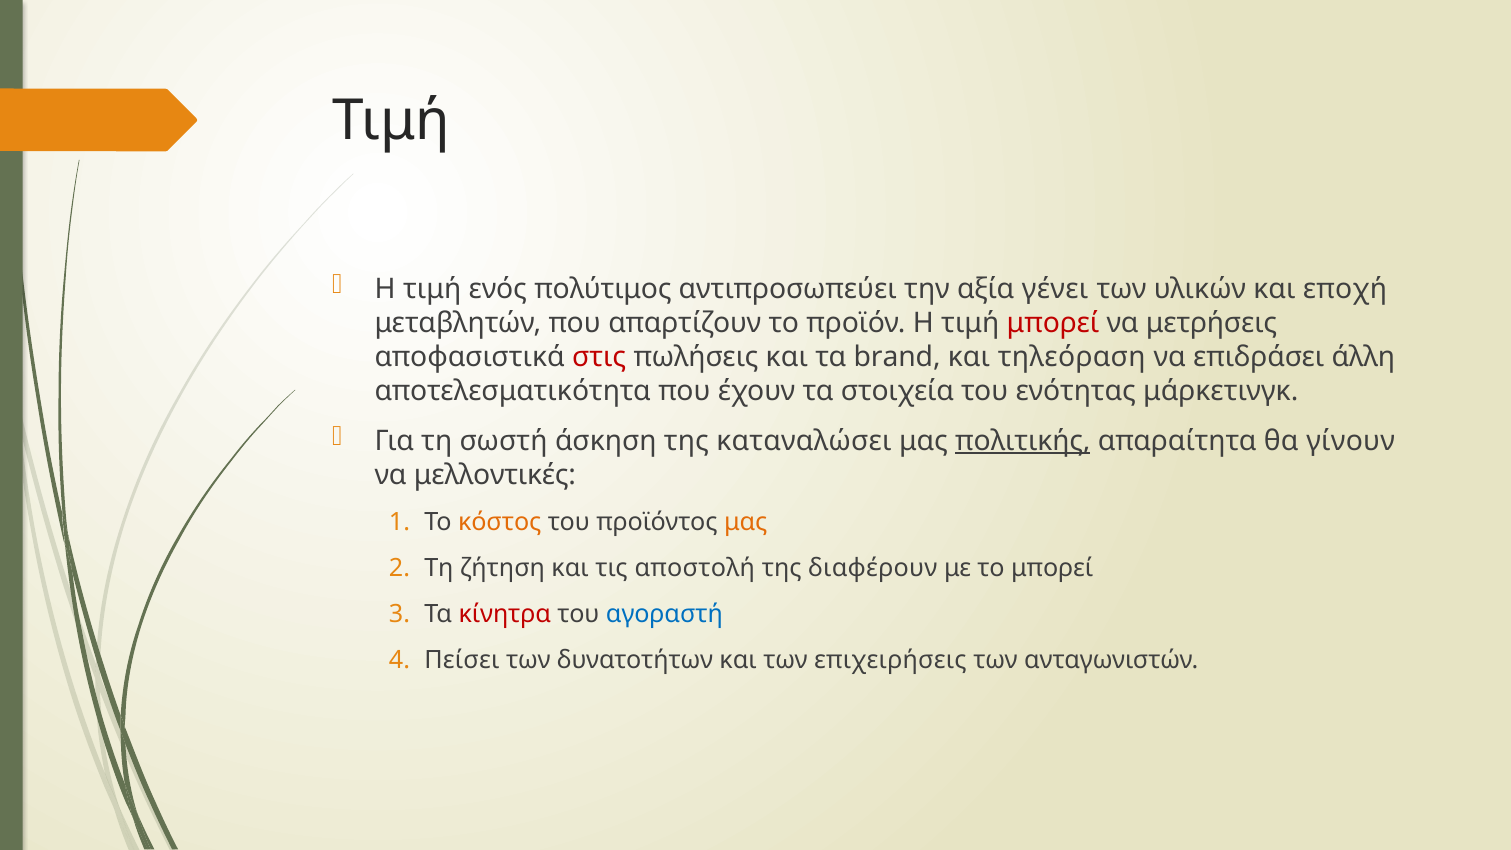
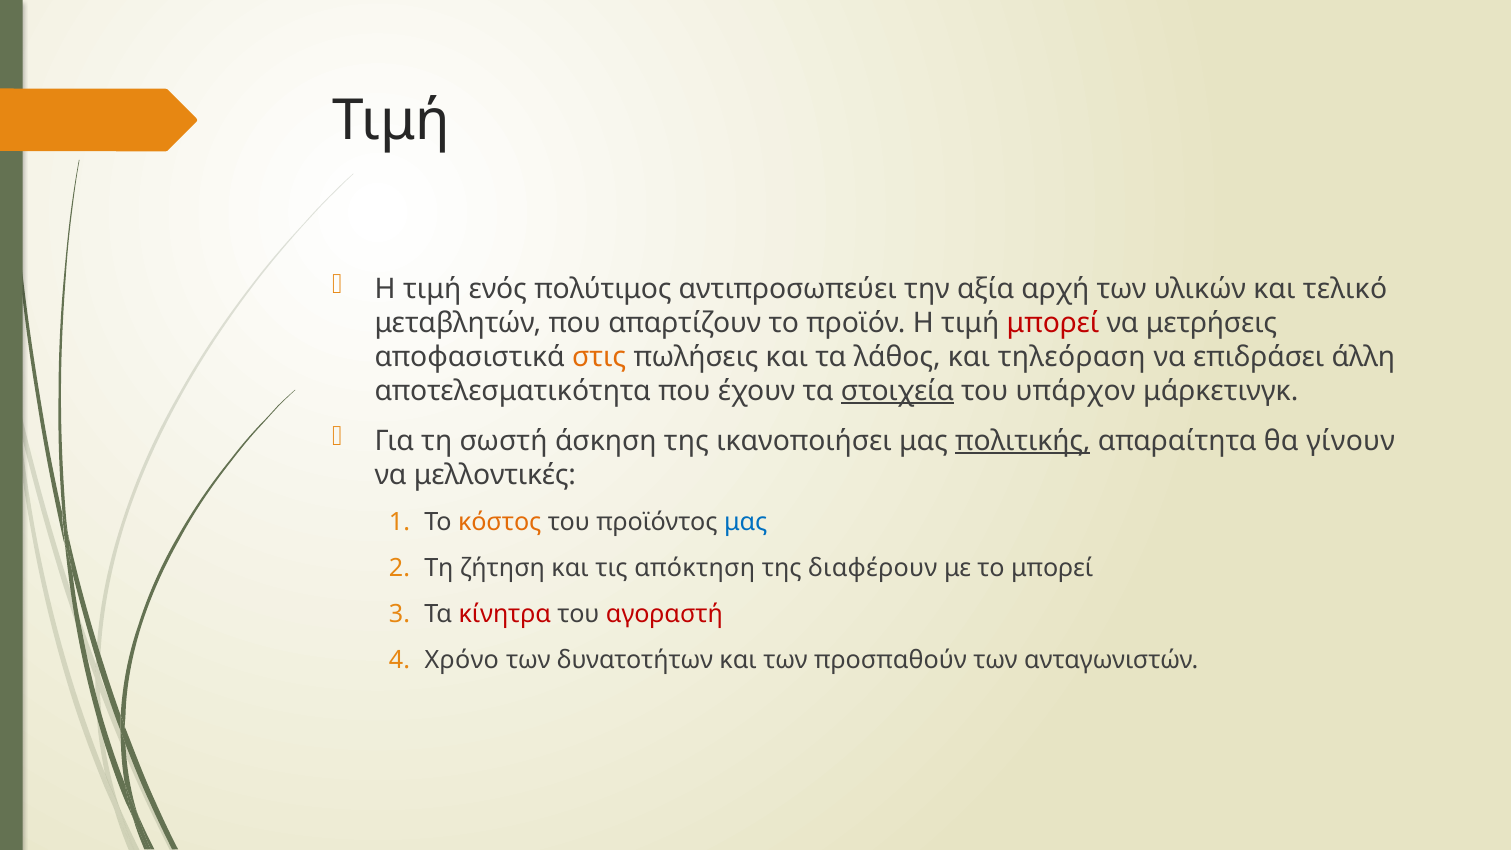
γένει: γένει -> αρχή
εποχή: εποχή -> τελικό
στις colour: red -> orange
brand: brand -> λάθος
στοιχεία underline: none -> present
ενότητας: ενότητας -> υπάρχον
καταναλώσει: καταναλώσει -> ικανοποιήσει
μας at (746, 522) colour: orange -> blue
αποστολή: αποστολή -> απόκτηση
αγοραστή colour: blue -> red
Πείσει: Πείσει -> Χρόνο
επιχειρήσεις: επιχειρήσεις -> προσπαθούν
